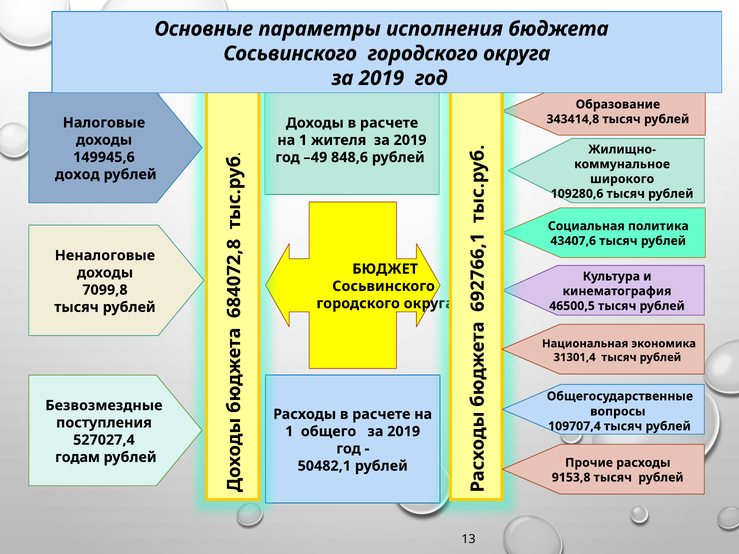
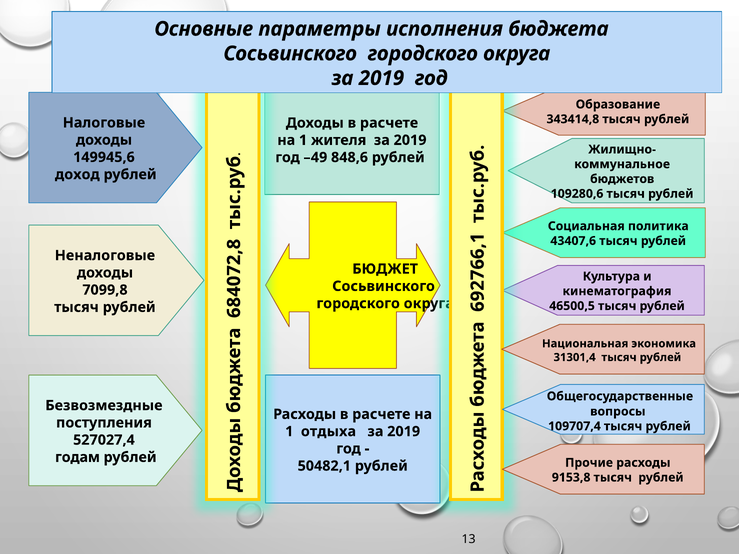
широкого: широкого -> бюджетов
общего: общего -> отдыха
